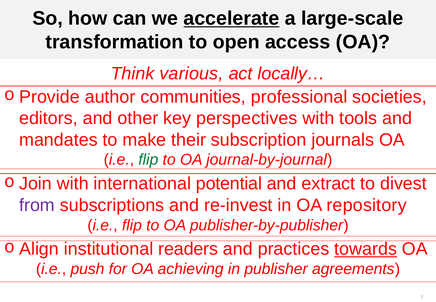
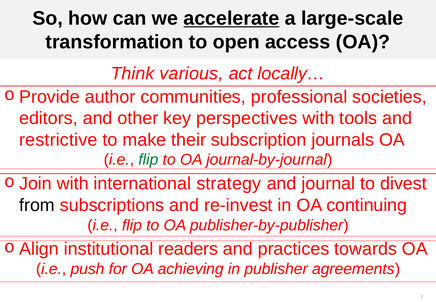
mandates: mandates -> restrictive
potential: potential -> strategy
extract: extract -> journal
from colour: purple -> black
repository: repository -> continuing
towards underline: present -> none
